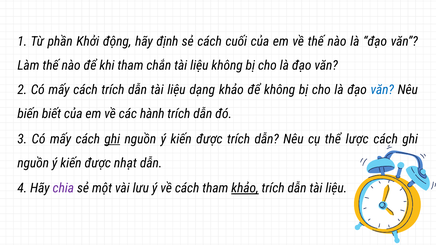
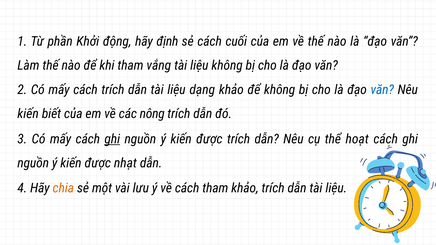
chắn: chắn -> vắng
biến at (28, 114): biến -> kiến
hành: hành -> nông
lược: lược -> hoạt
chia colour: purple -> orange
khảo at (245, 188) underline: present -> none
